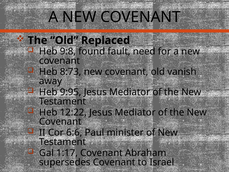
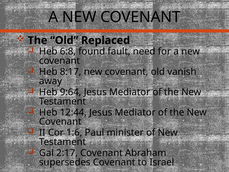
9:8: 9:8 -> 6:8
8:73: 8:73 -> 8:17
9:95: 9:95 -> 9:64
12:22: 12:22 -> 12:44
6:6: 6:6 -> 1:6
1:17: 1:17 -> 2:17
